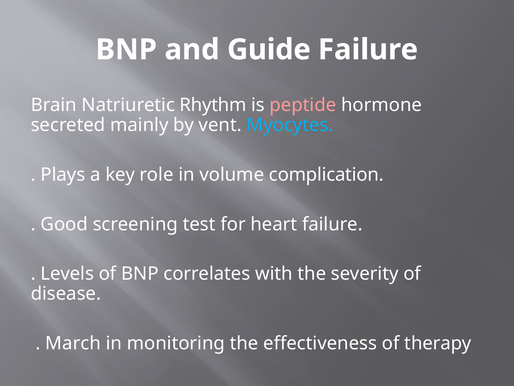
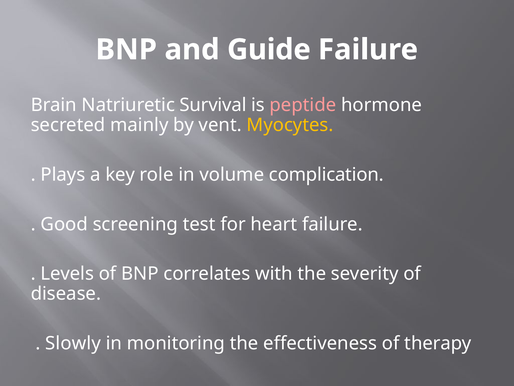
Rhythm: Rhythm -> Survival
Myocytes colour: light blue -> yellow
March: March -> Slowly
